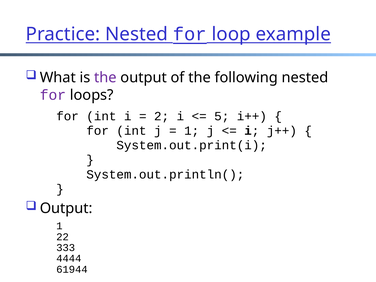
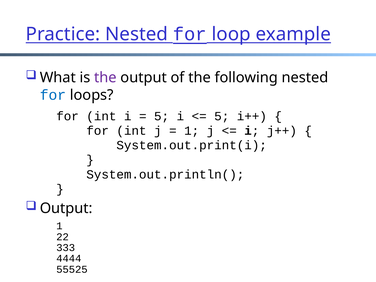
for at (53, 95) colour: purple -> blue
2 at (162, 116): 2 -> 5
61944: 61944 -> 55525
